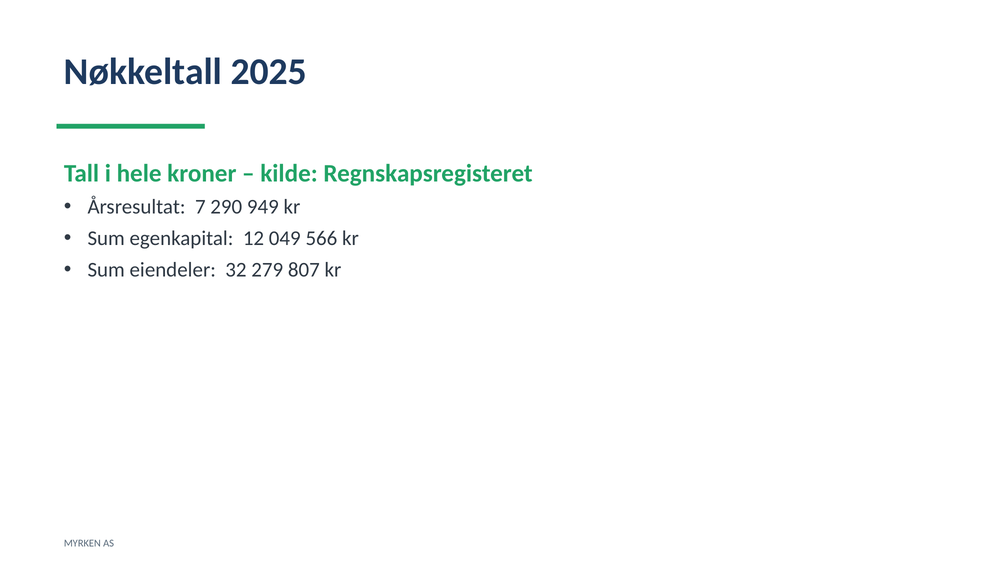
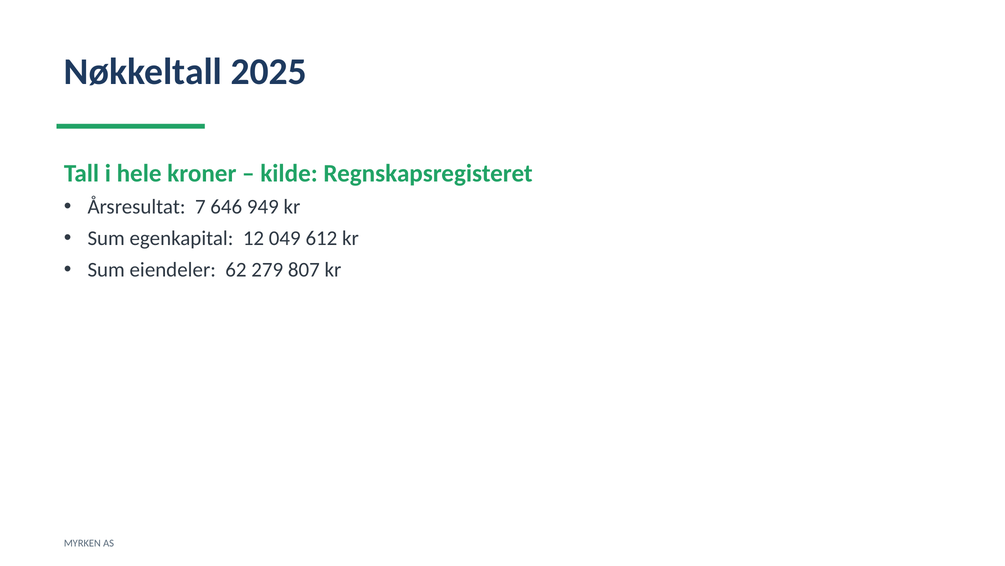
290: 290 -> 646
566: 566 -> 612
32: 32 -> 62
